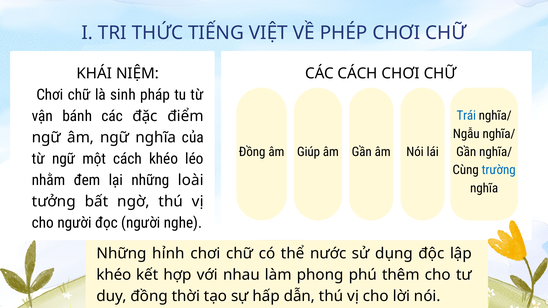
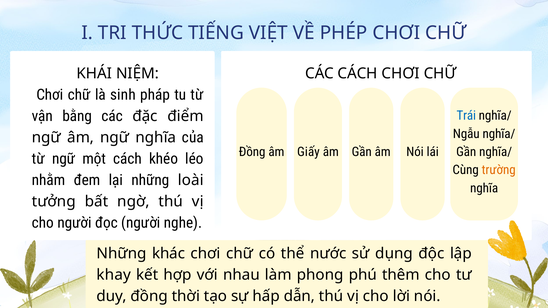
bánh: bánh -> bằng
Giúp: Giúp -> Giấy
trường colour: blue -> orange
hỉnh: hỉnh -> khác
khéo at (114, 275): khéo -> khay
